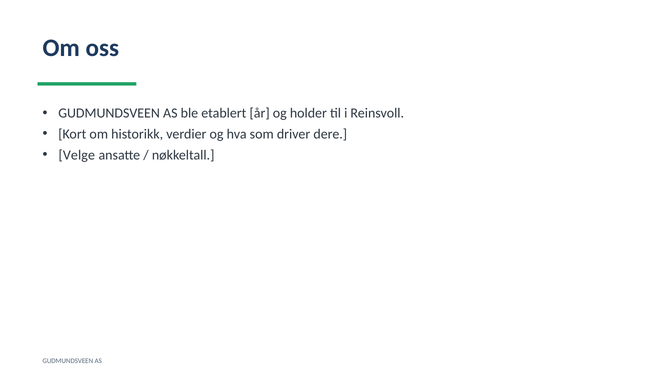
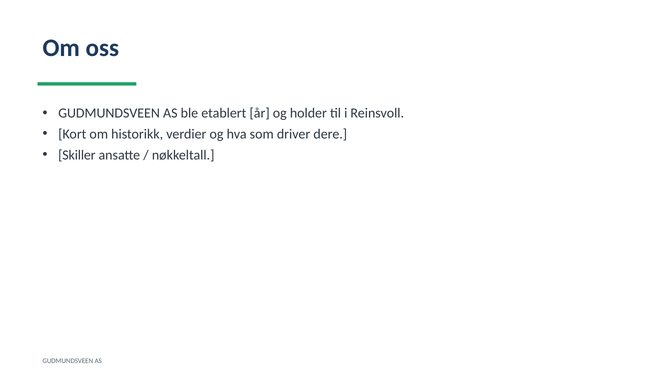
Velge: Velge -> Skiller
